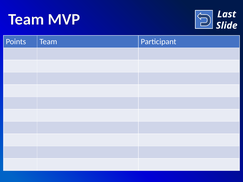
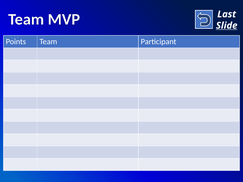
Slide underline: none -> present
